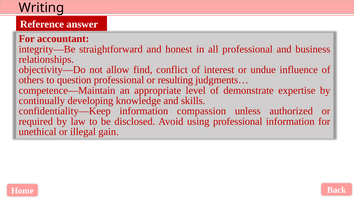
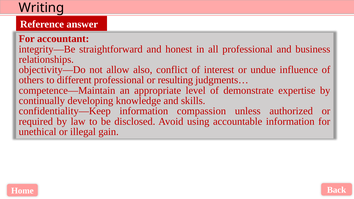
find: find -> also
question: question -> different
using professional: professional -> accountable
